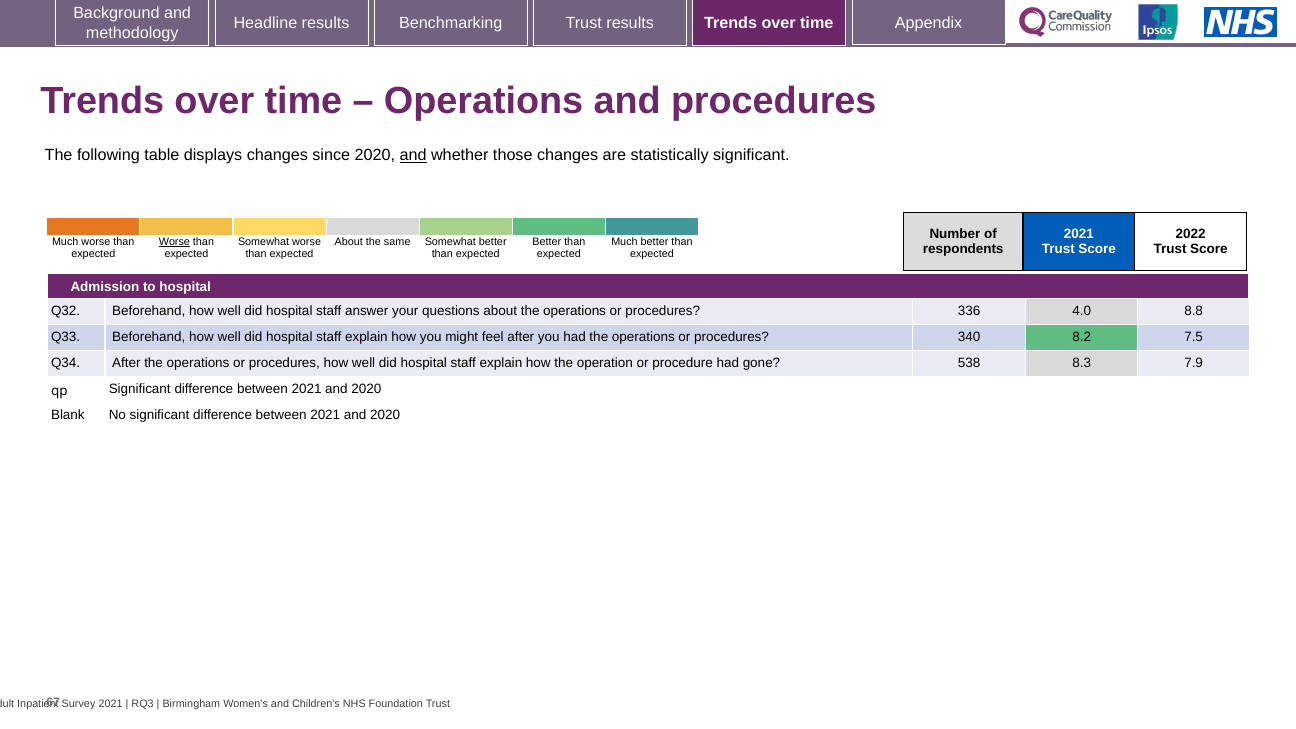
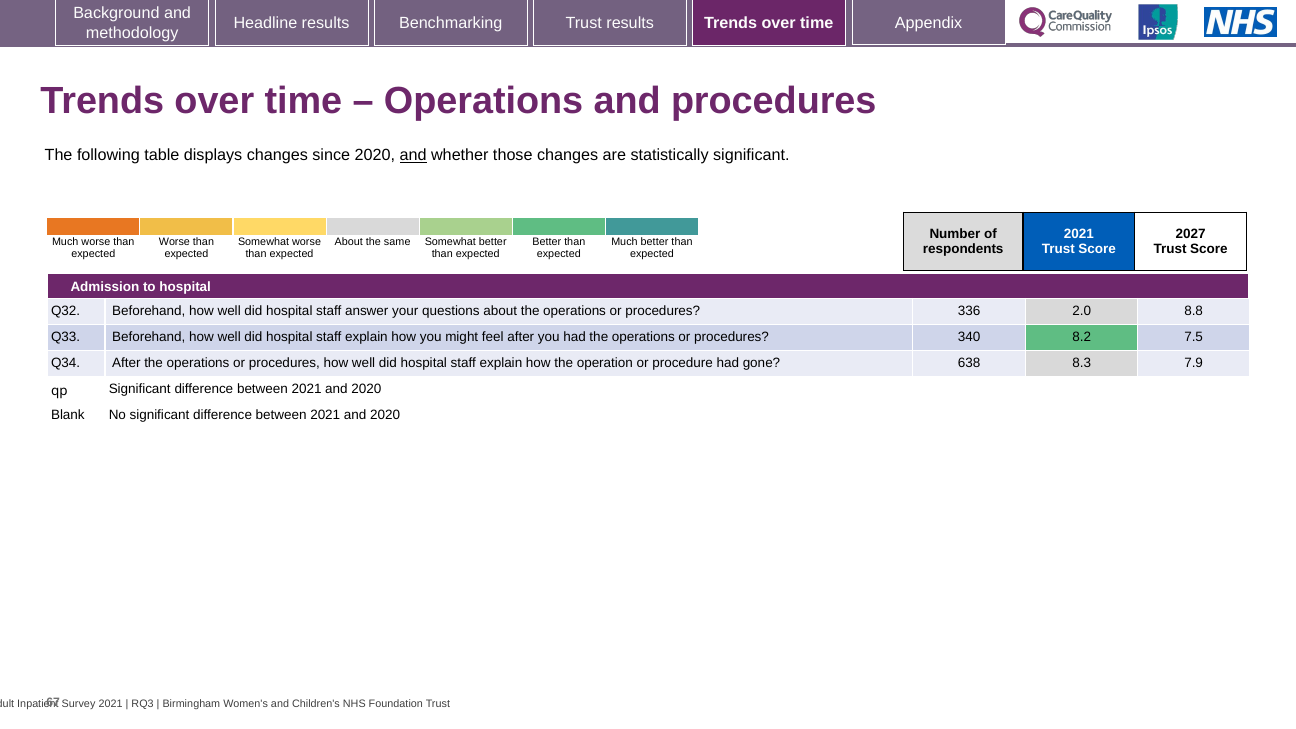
2022: 2022 -> 2027
Worse at (174, 242) underline: present -> none
4.0: 4.0 -> 2.0
538: 538 -> 638
